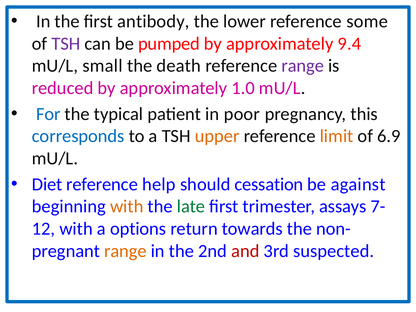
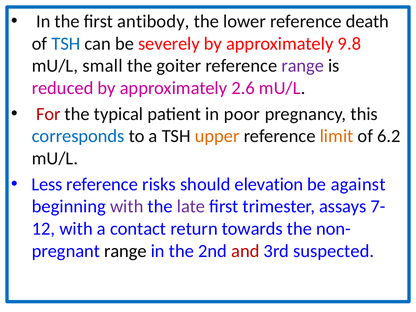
some: some -> death
TSH at (66, 44) colour: purple -> blue
pumped: pumped -> severely
9.4: 9.4 -> 9.8
death: death -> goiter
1.0: 1.0 -> 2.6
For colour: blue -> red
6.9: 6.9 -> 6.2
Diet: Diet -> Less
help: help -> risks
cessation: cessation -> elevation
with at (127, 206) colour: orange -> purple
late colour: green -> purple
options: options -> contact
range at (125, 251) colour: orange -> black
